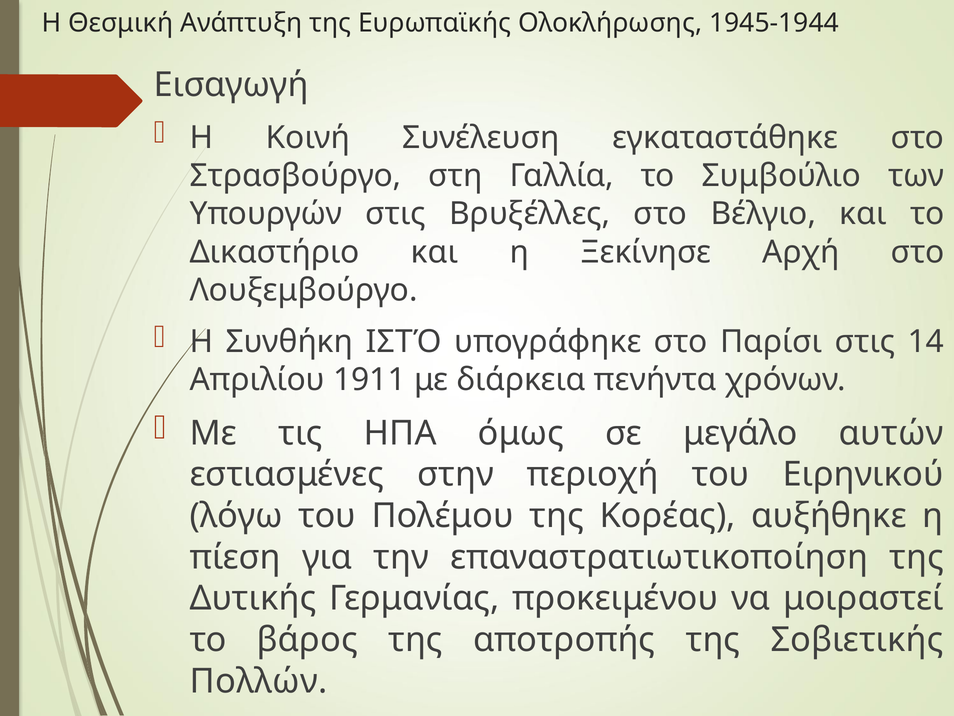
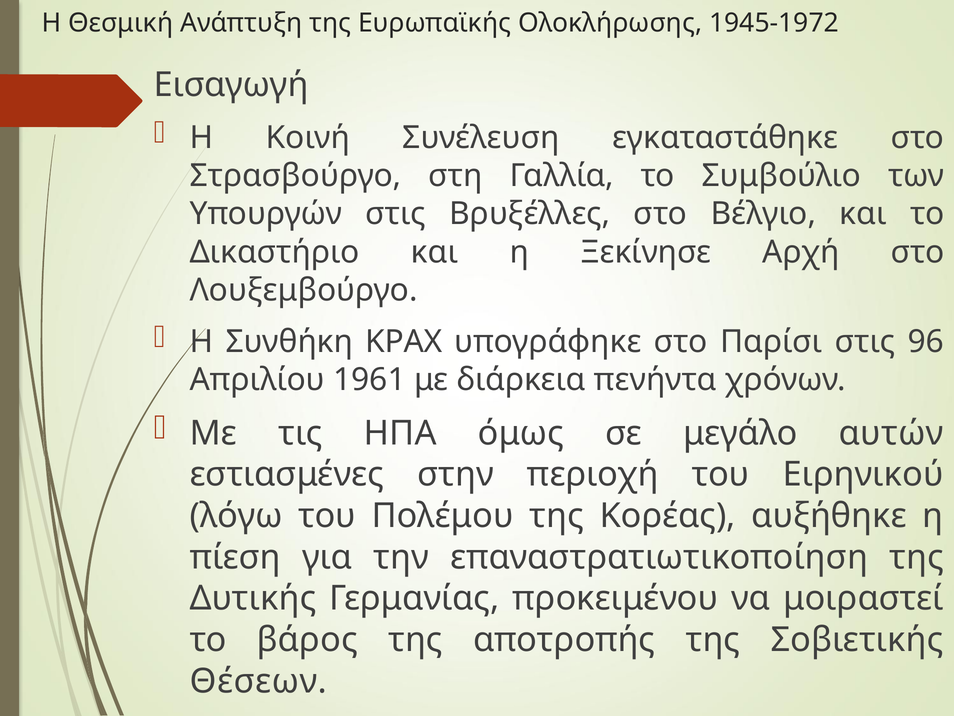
1945-1944: 1945-1944 -> 1945-1972
ΙΣΤΌ: ΙΣΤΌ -> ΚΡΑΧ
14: 14 -> 96
1911: 1911 -> 1961
Πολλών: Πολλών -> Θέσεων
